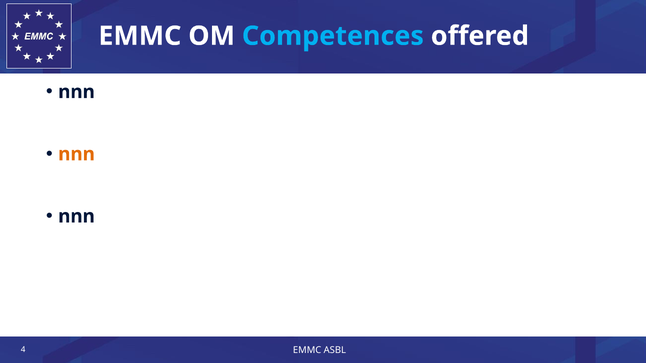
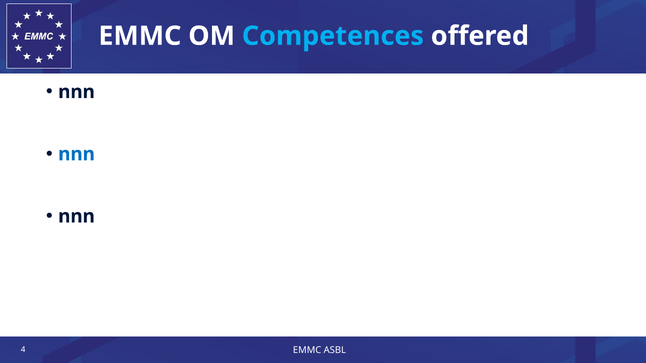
nnn at (77, 154) colour: orange -> blue
